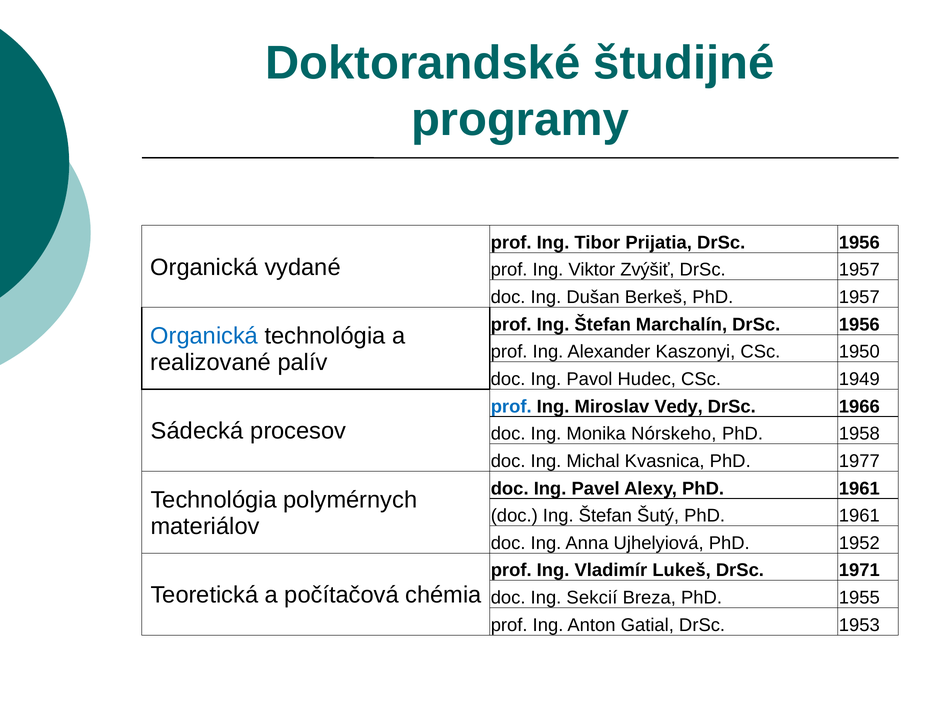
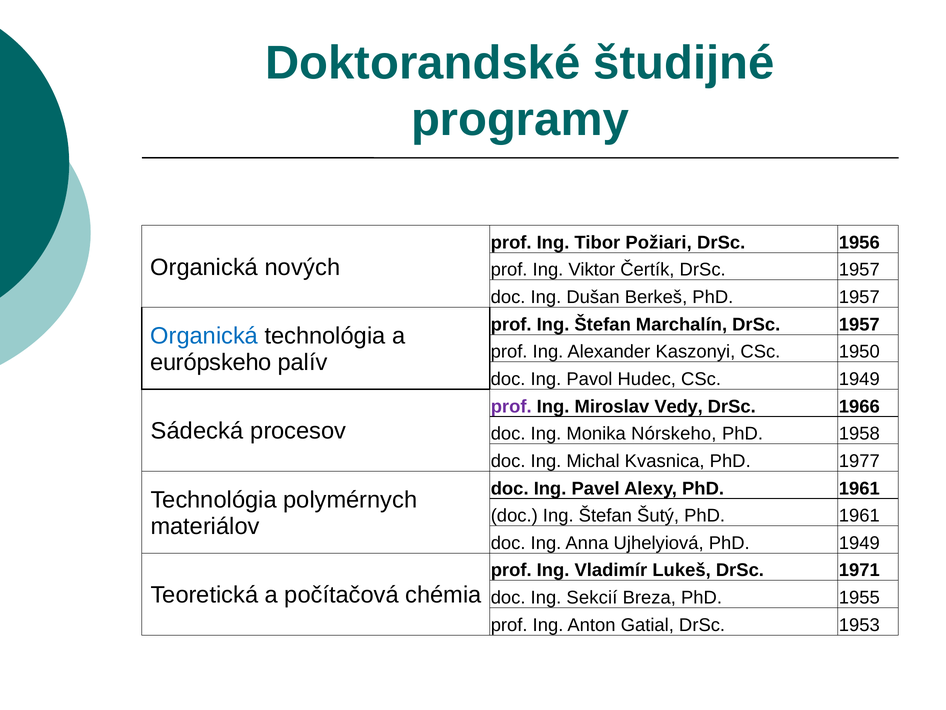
Prijatia: Prijatia -> Požiari
vydané: vydané -> nových
Zvýšiť: Zvýšiť -> Čertík
Marchalín DrSc 1956: 1956 -> 1957
realizované: realizované -> európskeho
prof at (511, 406) colour: blue -> purple
PhD 1952: 1952 -> 1949
